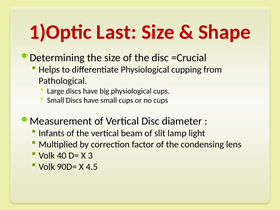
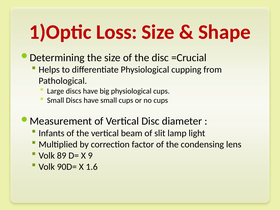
Last: Last -> Loss
40: 40 -> 89
3: 3 -> 9
4.5: 4.5 -> 1.6
